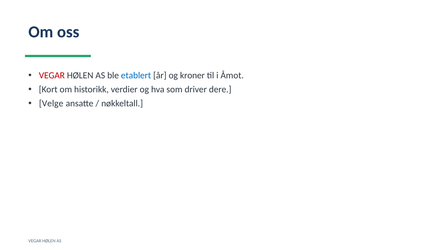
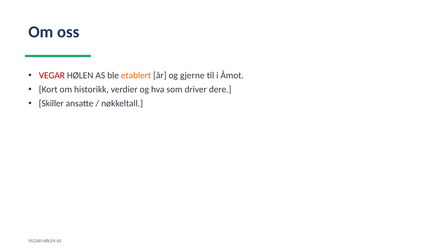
etablert colour: blue -> orange
kroner: kroner -> gjerne
Velge: Velge -> Skiller
